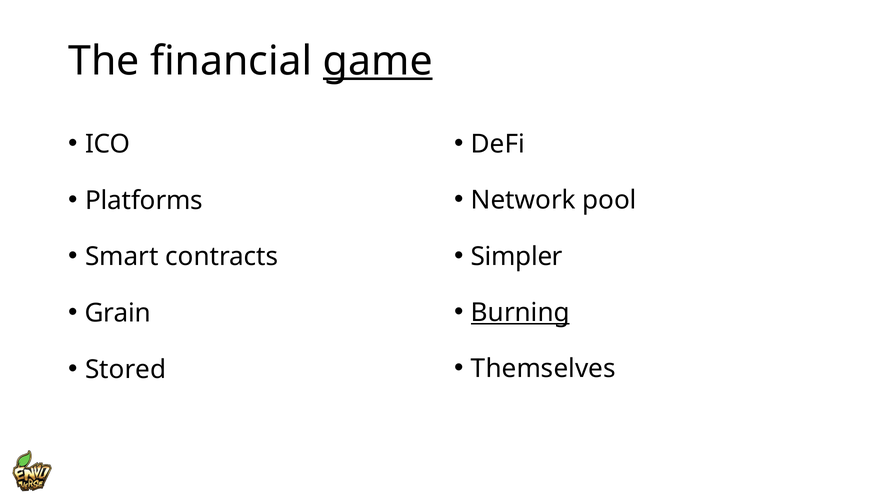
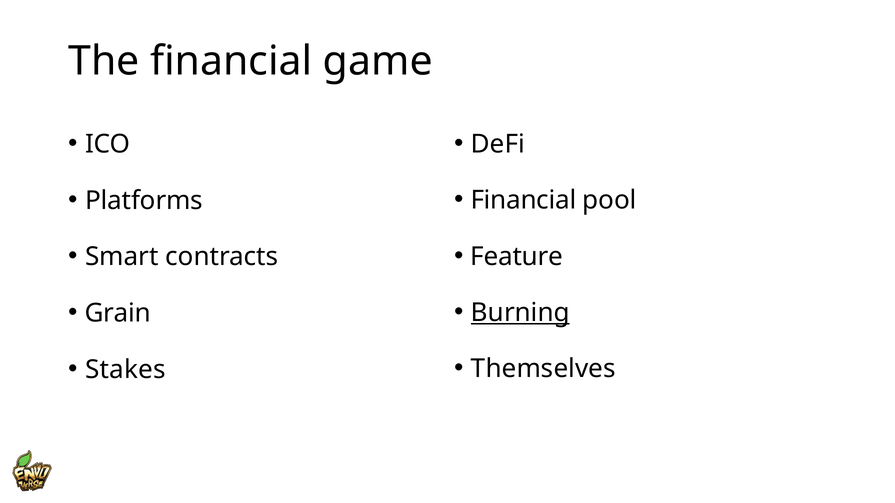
game underline: present -> none
Network at (523, 200): Network -> Financial
Simpler: Simpler -> Feature
Stored: Stored -> Stakes
